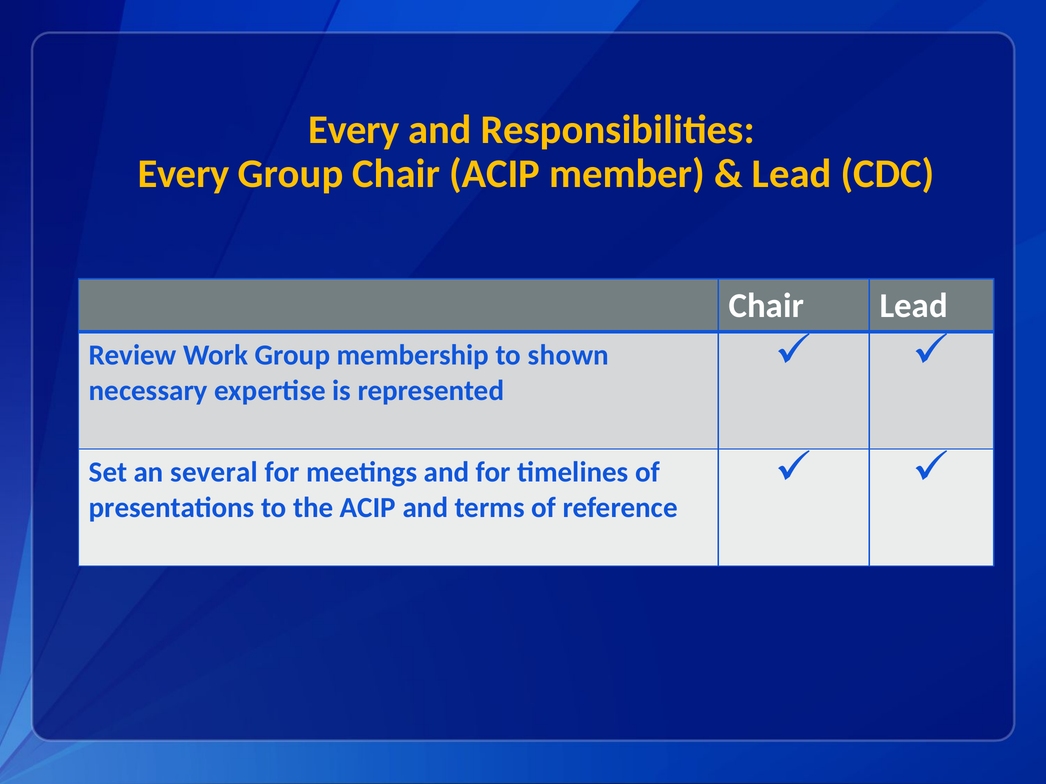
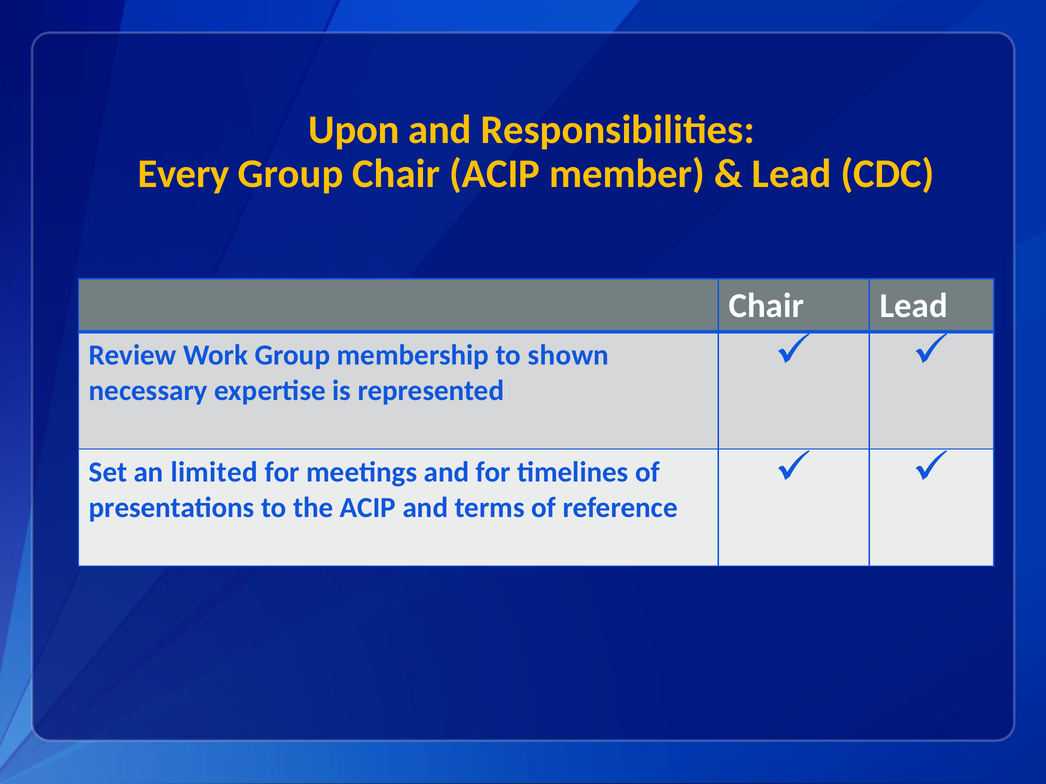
Every at (354, 130): Every -> Upon
several: several -> limited
